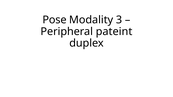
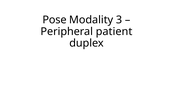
pateint: pateint -> patient
